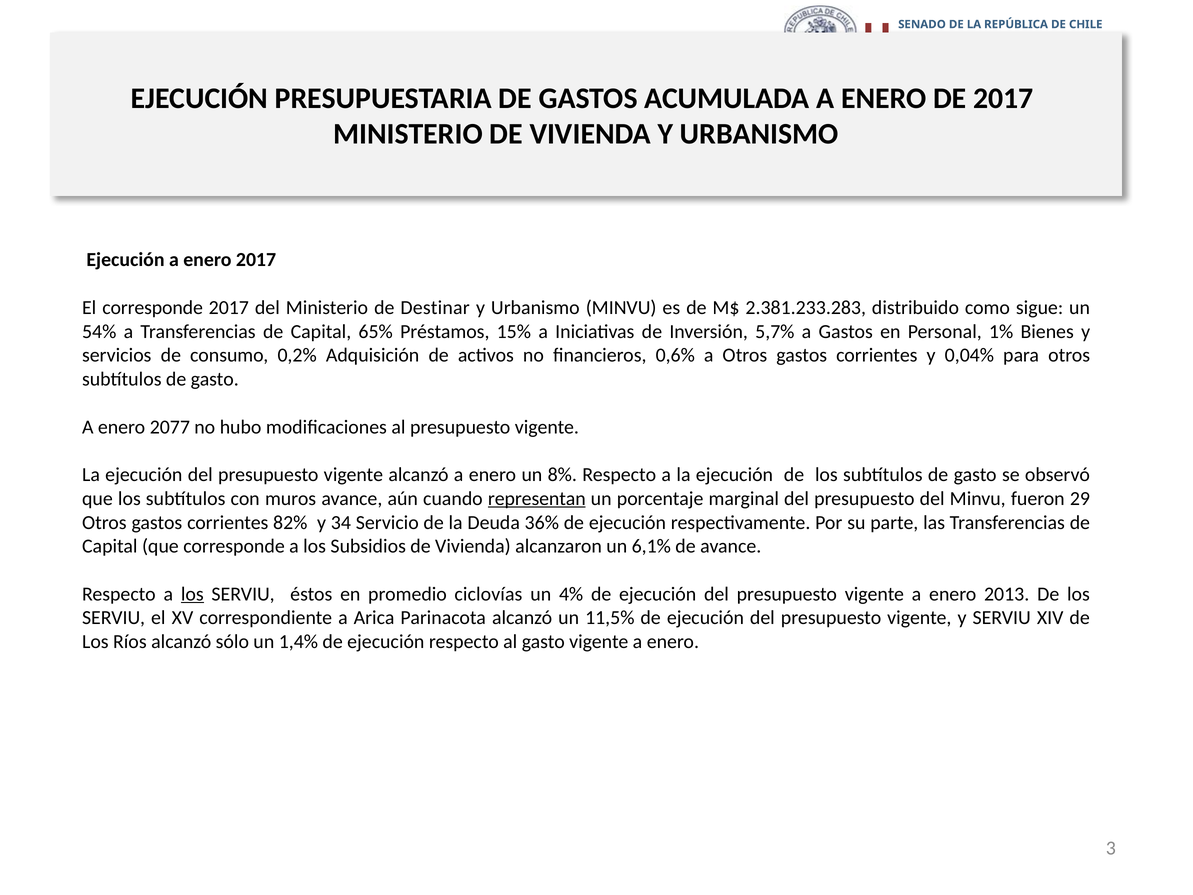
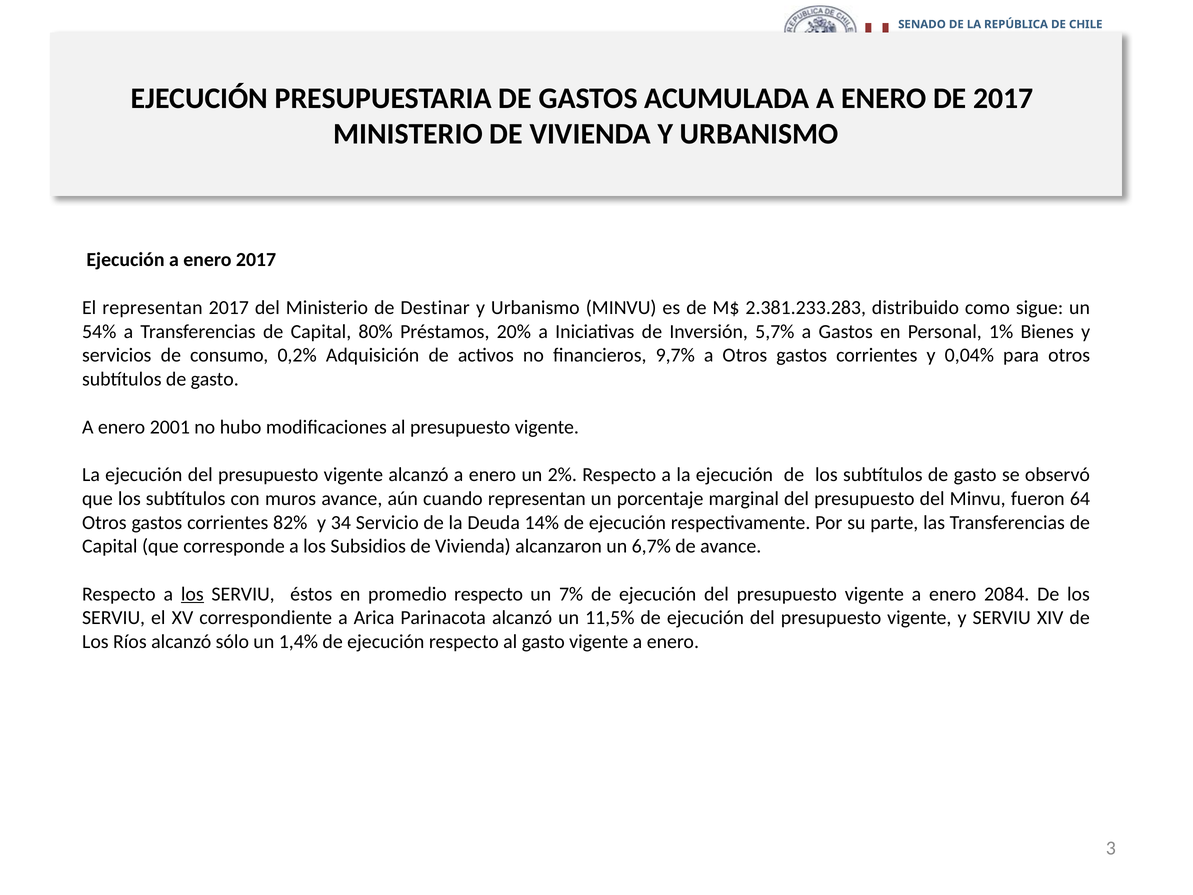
El corresponde: corresponde -> representan
65%: 65% -> 80%
15%: 15% -> 20%
0,6%: 0,6% -> 9,7%
2077: 2077 -> 2001
8%: 8% -> 2%
representan at (537, 498) underline: present -> none
29: 29 -> 64
36%: 36% -> 14%
6,1%: 6,1% -> 6,7%
promedio ciclovías: ciclovías -> respecto
4%: 4% -> 7%
2013: 2013 -> 2084
